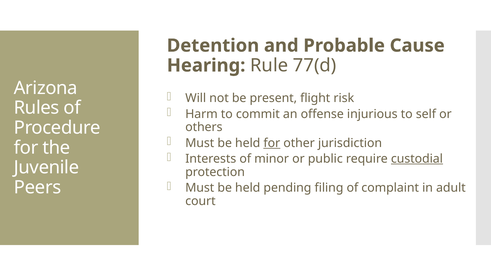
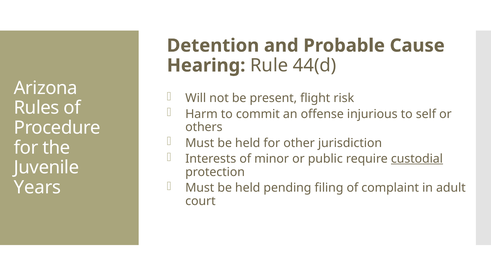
77(d: 77(d -> 44(d
for at (272, 143) underline: present -> none
Peers: Peers -> Years
